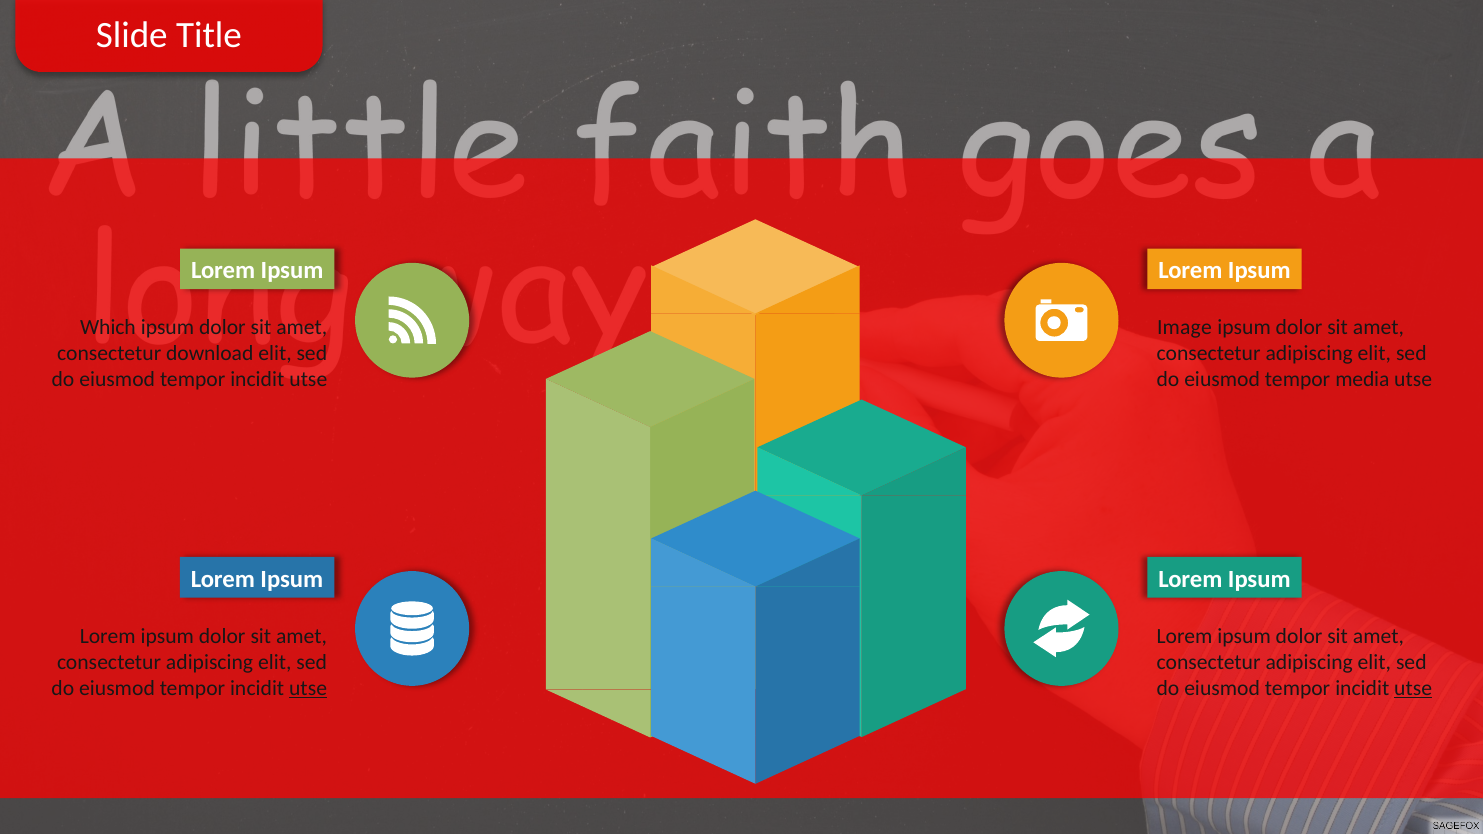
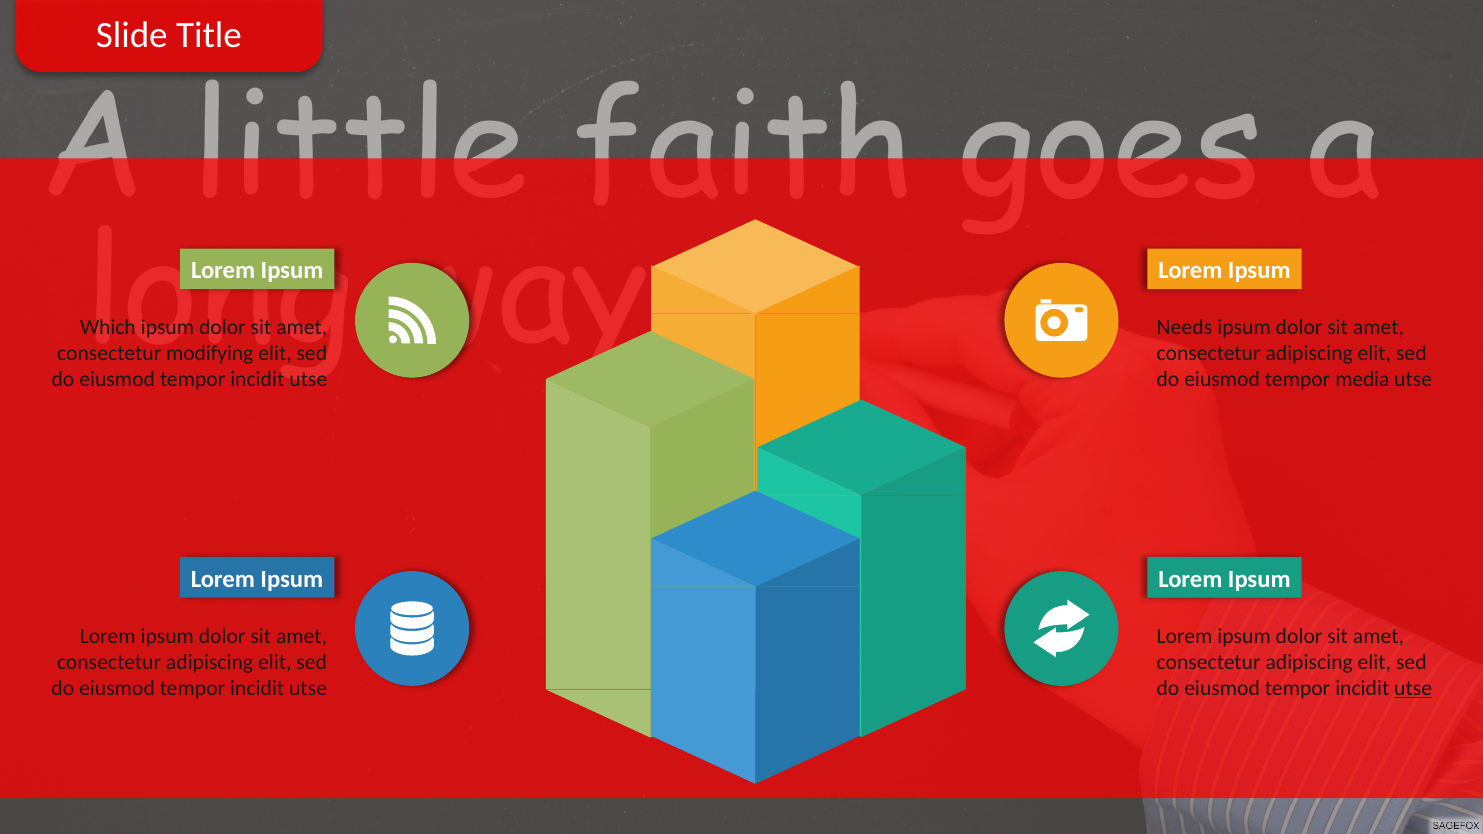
Image: Image -> Needs
download: download -> modifying
utse at (308, 688) underline: present -> none
